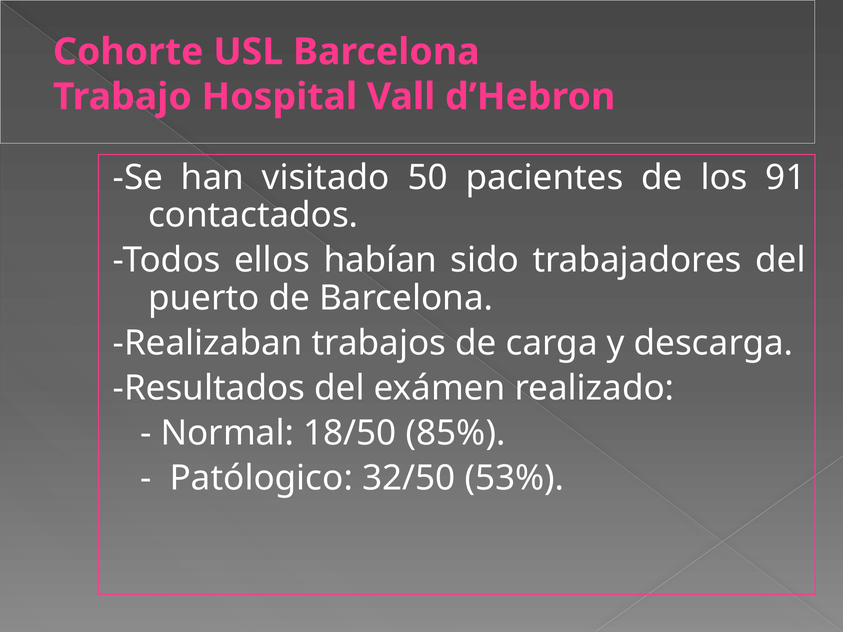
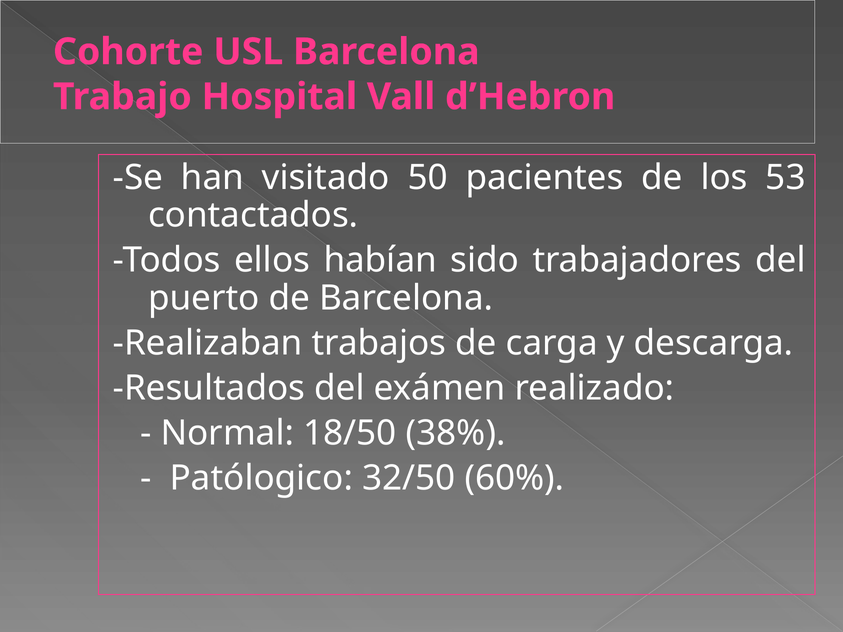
91: 91 -> 53
85%: 85% -> 38%
53%: 53% -> 60%
